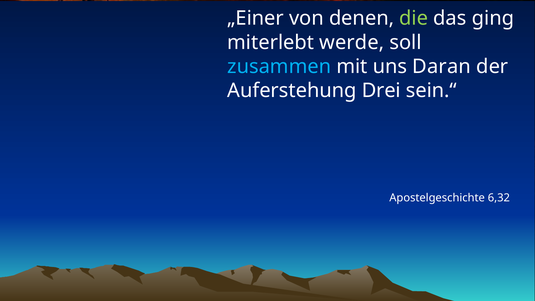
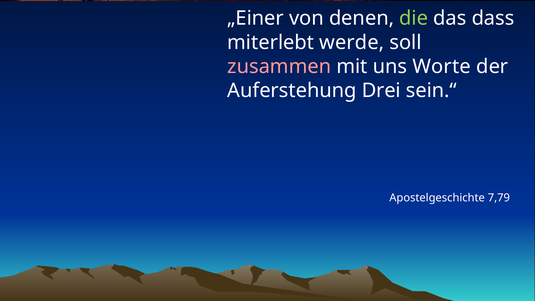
ging: ging -> dass
zusammen colour: light blue -> pink
Daran: Daran -> Worte
6,32: 6,32 -> 7,79
